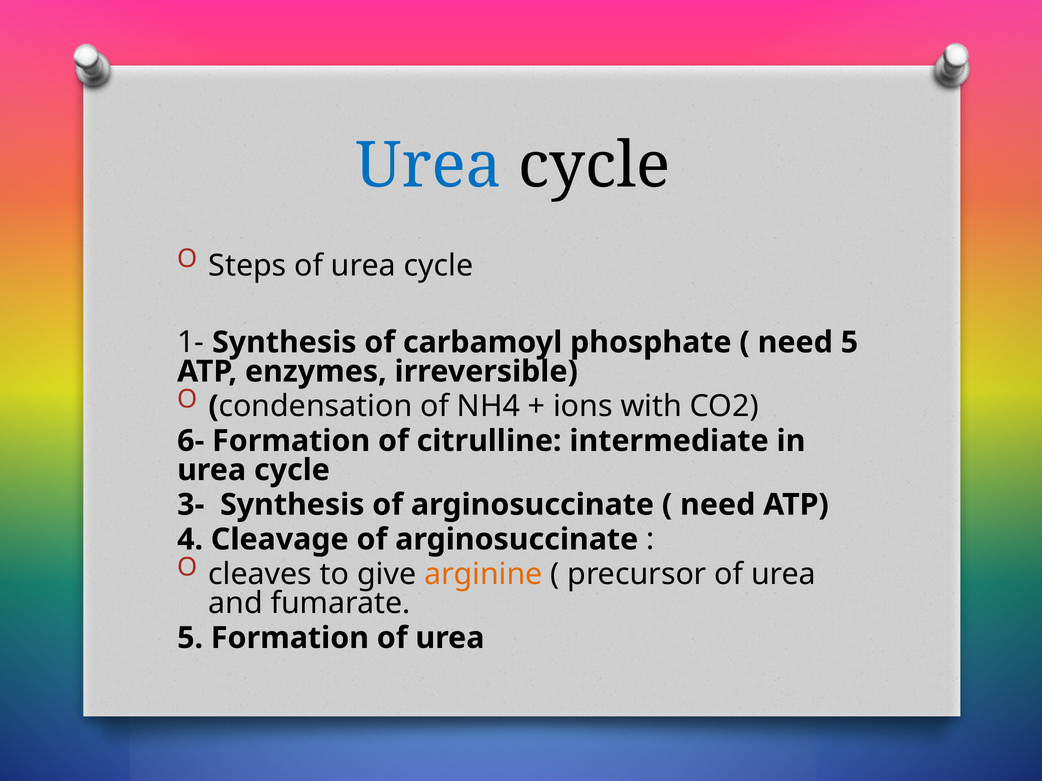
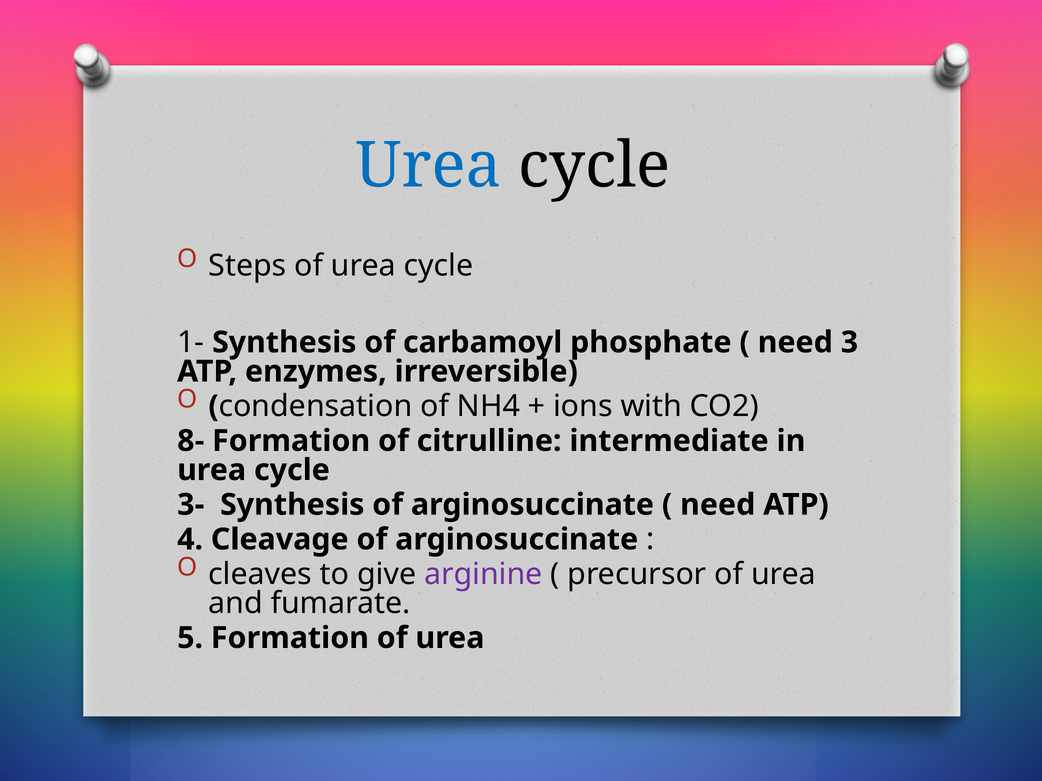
need 5: 5 -> 3
6-: 6- -> 8-
arginine colour: orange -> purple
